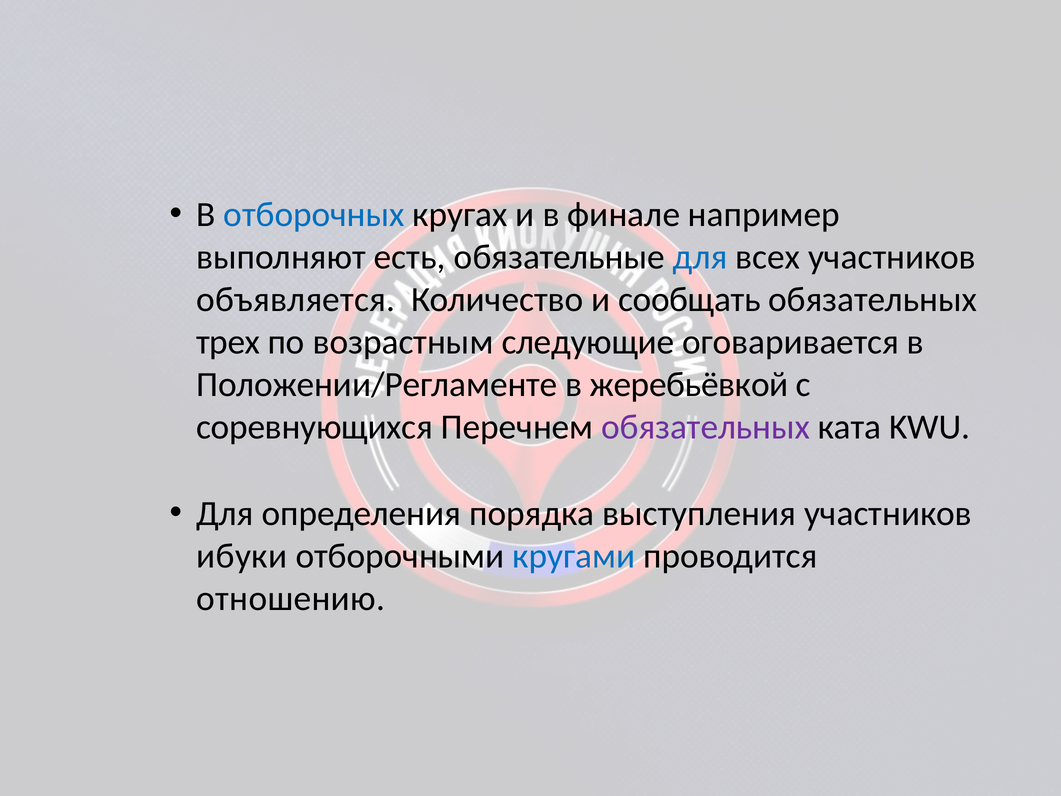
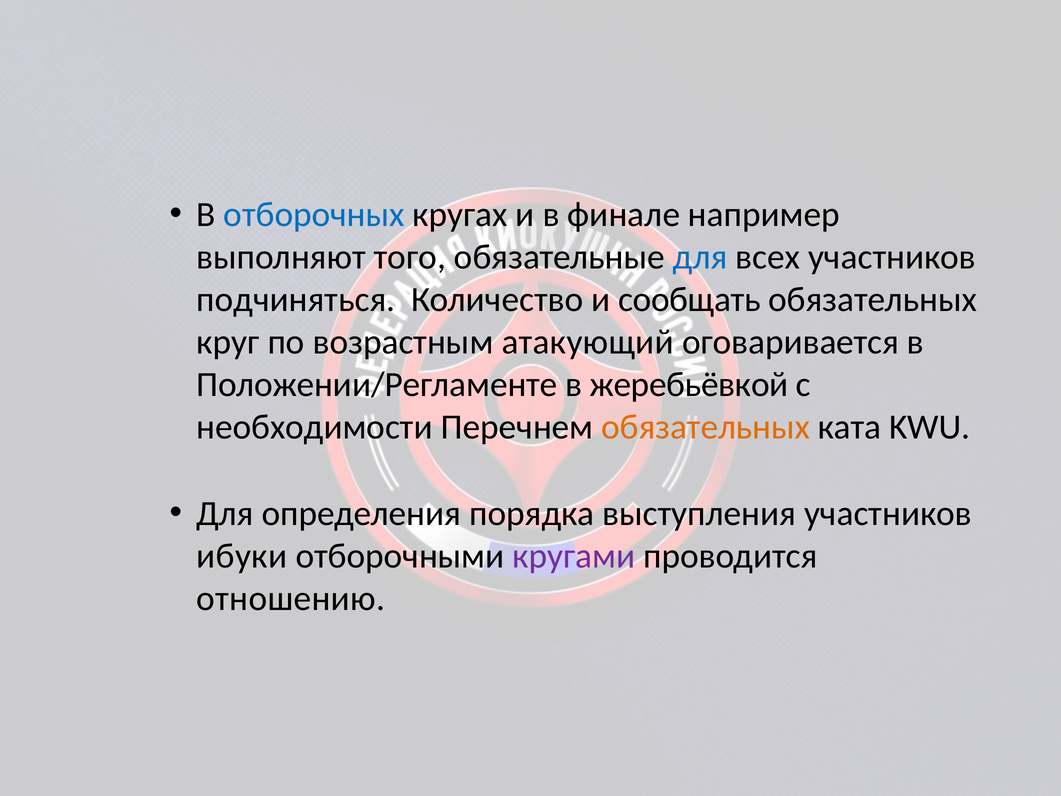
есть: есть -> того
объявляется: объявляется -> подчиняться
трех: трех -> круг
следующие: следующие -> атакующий
соревнующихся: соревнующихся -> необходимости
обязательных at (706, 427) colour: purple -> orange
кругами colour: blue -> purple
